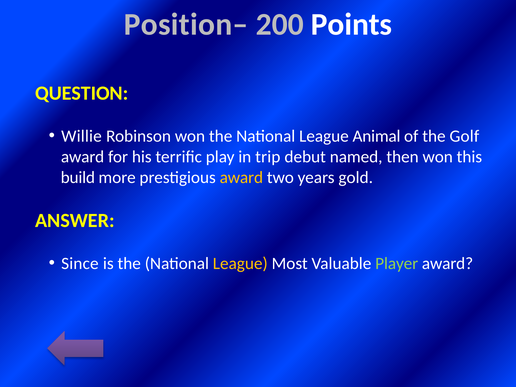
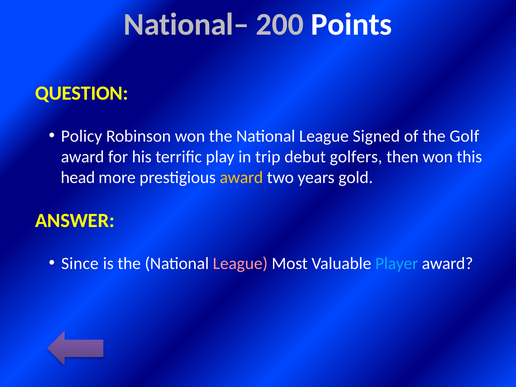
Position–: Position– -> National–
Willie: Willie -> Policy
Animal: Animal -> Signed
named: named -> golfers
build: build -> head
League at (240, 263) colour: yellow -> pink
Player colour: light green -> light blue
